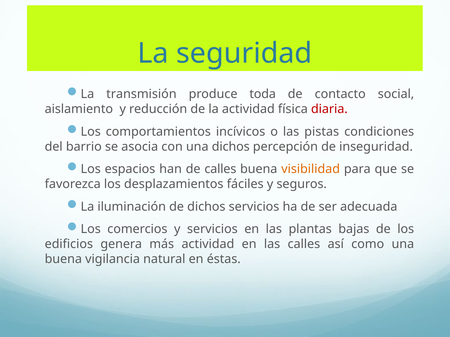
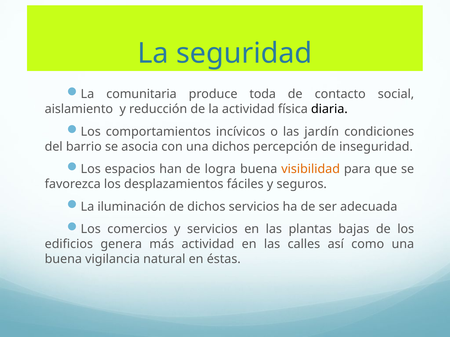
transmisión: transmisión -> comunitaria
diaria colour: red -> black
pistas: pistas -> jardín
de calles: calles -> logra
